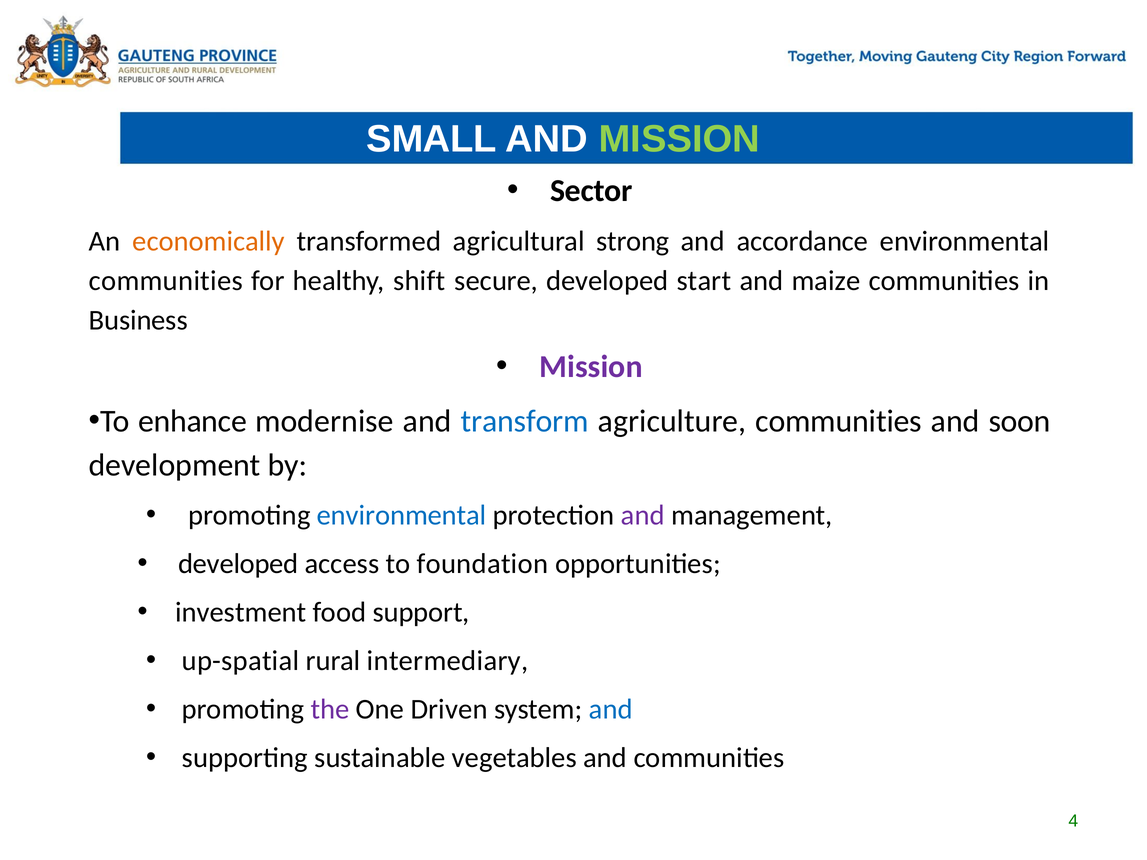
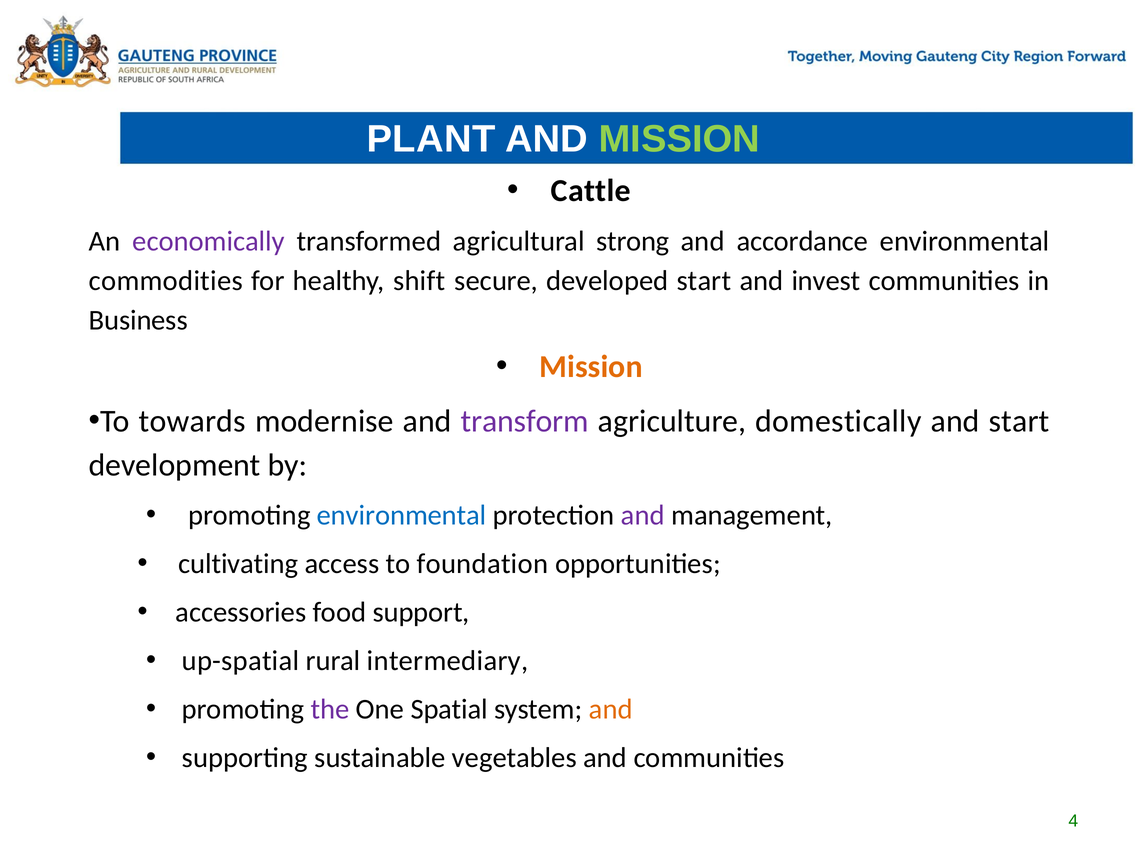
SMALL: SMALL -> PLANT
Sector: Sector -> Cattle
economically colour: orange -> purple
communities at (166, 281): communities -> commodities
maize: maize -> invest
Mission at (591, 367) colour: purple -> orange
enhance: enhance -> towards
transform colour: blue -> purple
agriculture communities: communities -> domestically
and soon: soon -> start
developed at (238, 564): developed -> cultivating
investment: investment -> accessories
Driven: Driven -> Spatial
and at (611, 709) colour: blue -> orange
